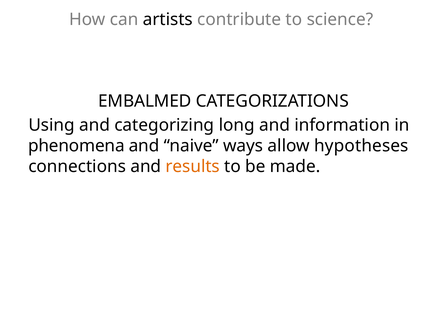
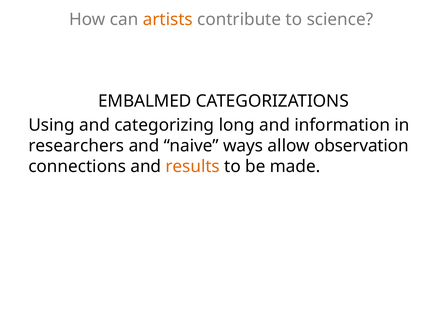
artists colour: black -> orange
phenomena: phenomena -> researchers
hypotheses: hypotheses -> observation
